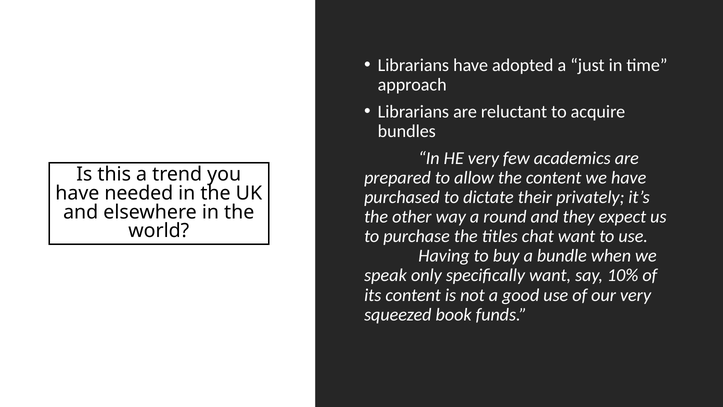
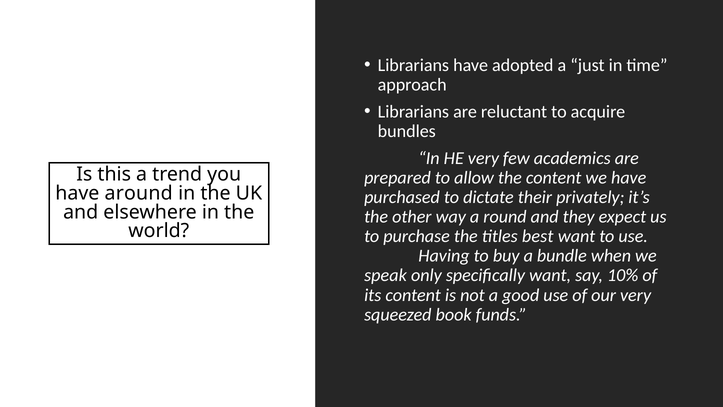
needed: needed -> around
chat: chat -> best
